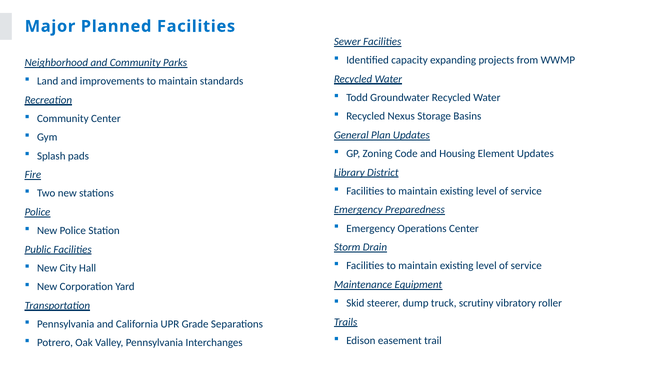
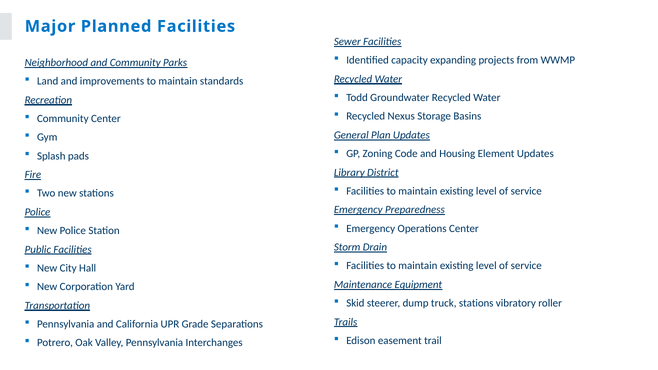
truck scrutiny: scrutiny -> stations
